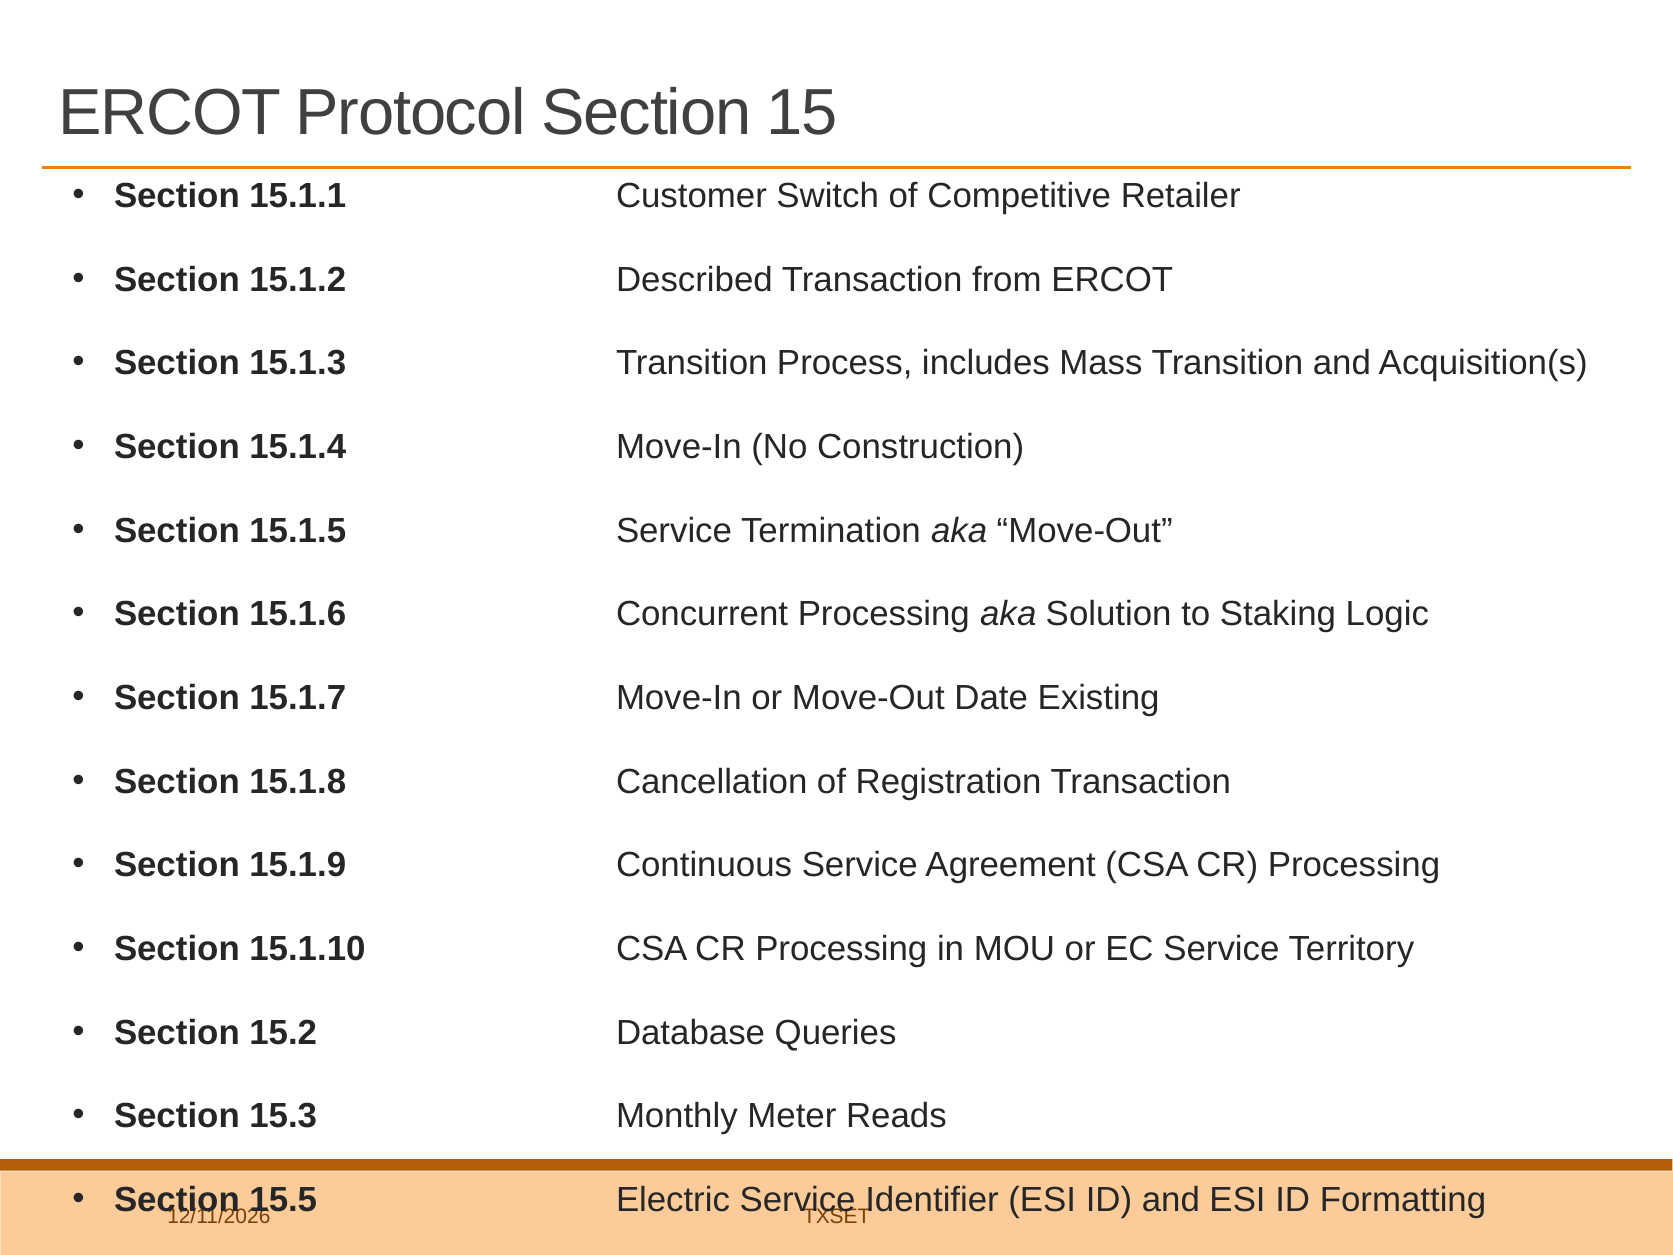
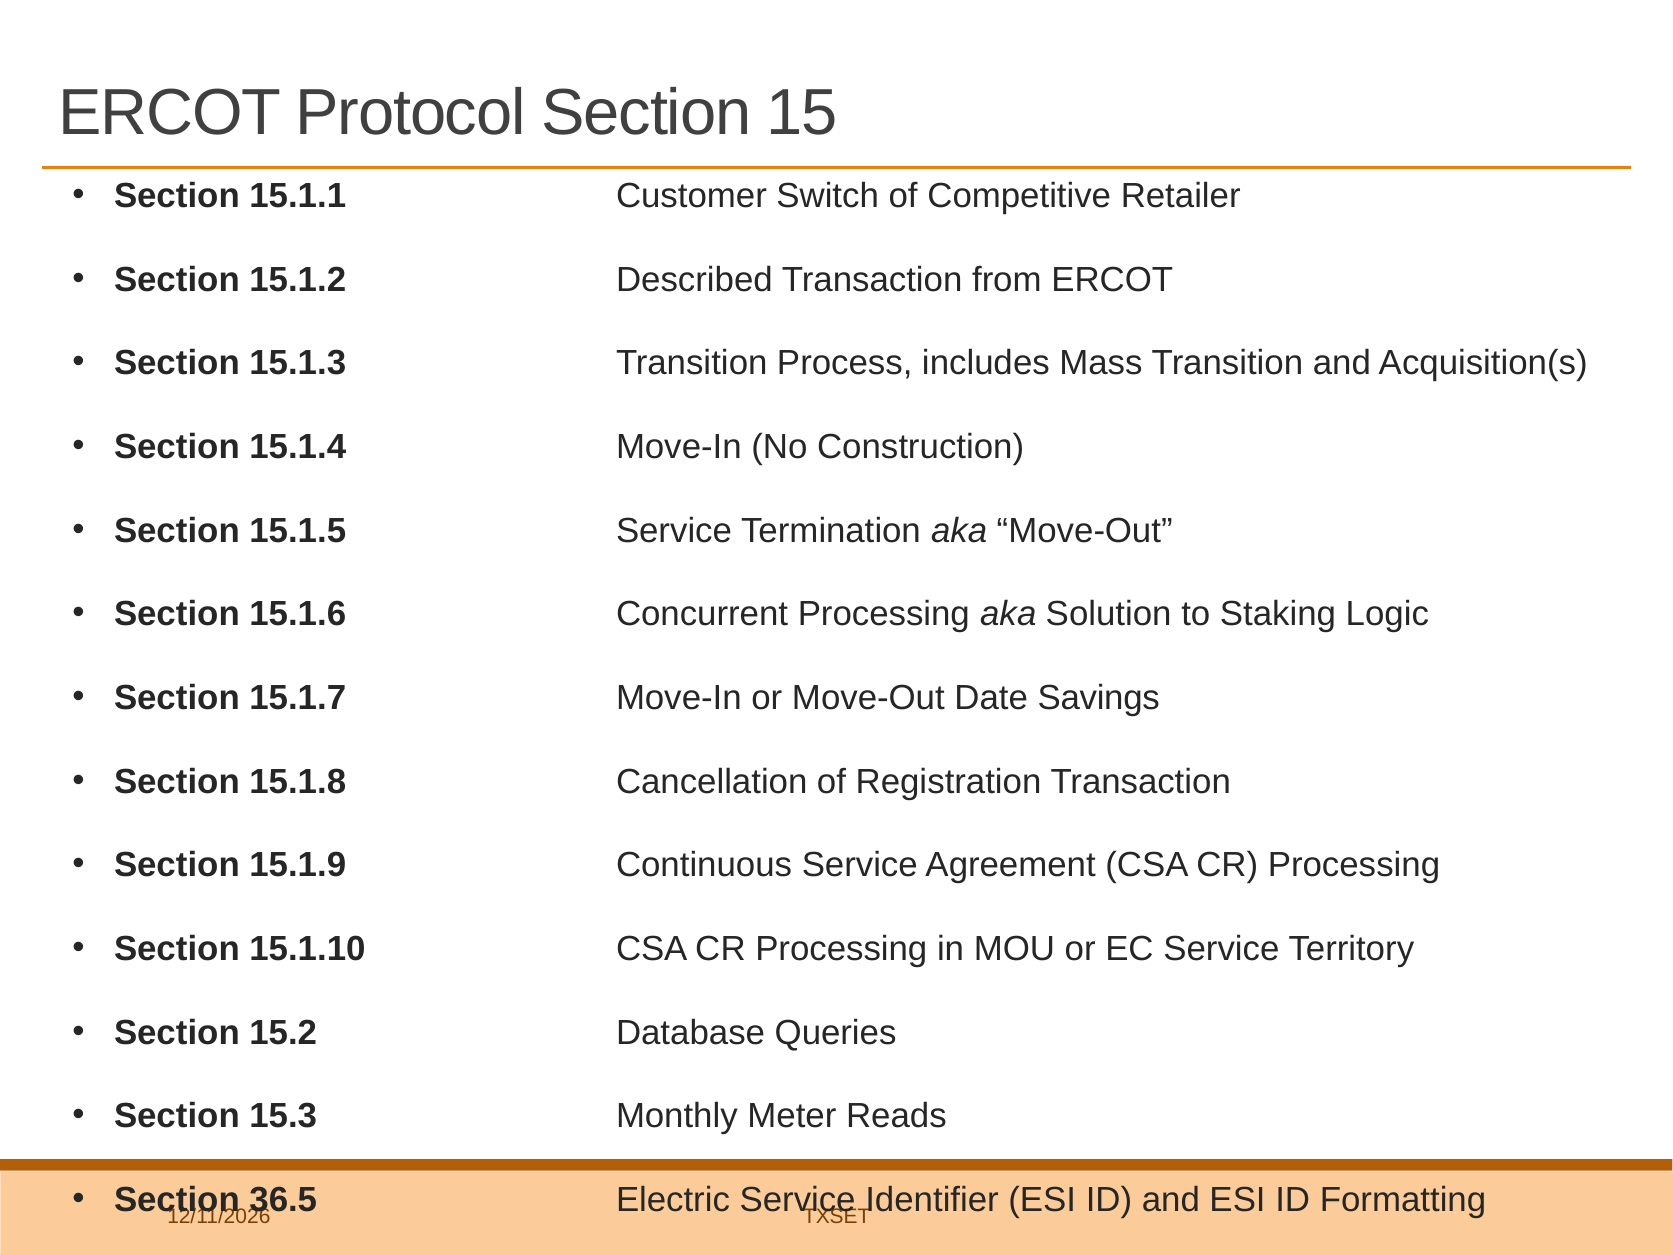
Existing: Existing -> Savings
15.5: 15.5 -> 36.5
